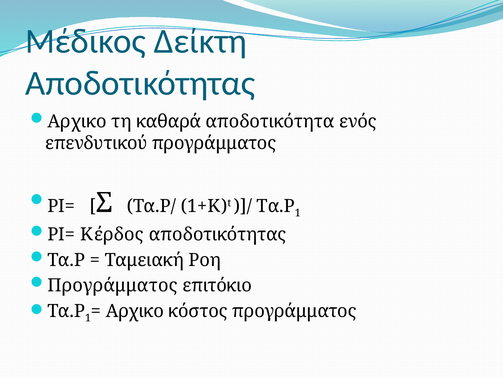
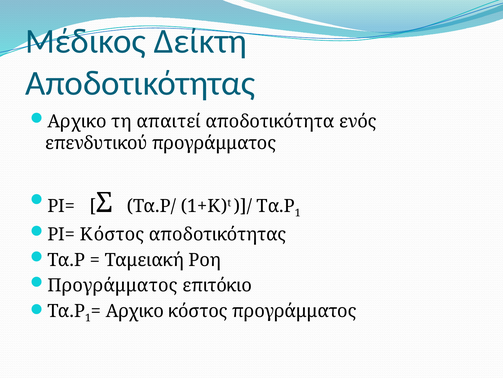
καθαρά: καθαρά -> απαιτεί
PI= Κέρδος: Κέρδος -> Κόστος
